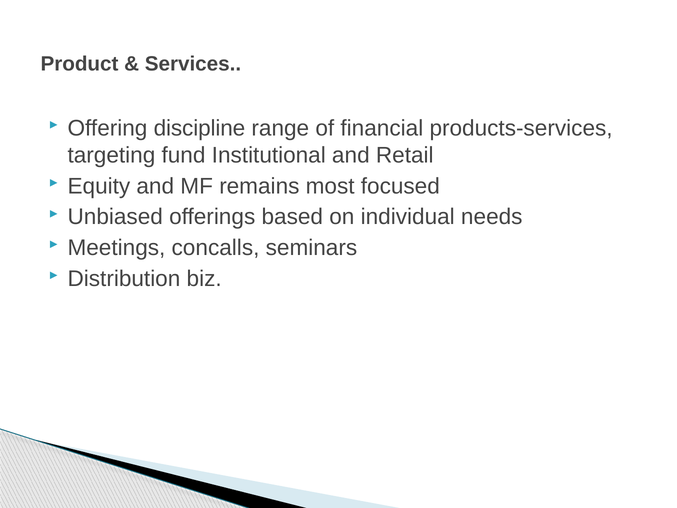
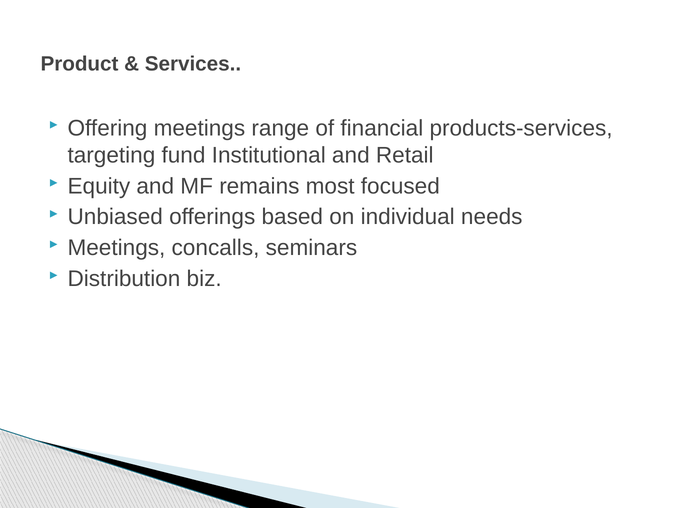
Offering discipline: discipline -> meetings
